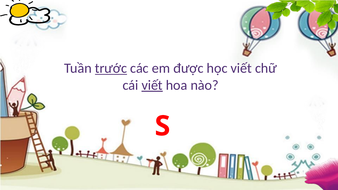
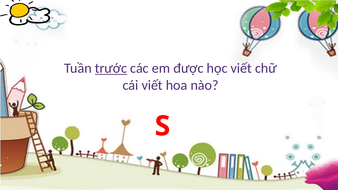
viết at (152, 85) underline: present -> none
